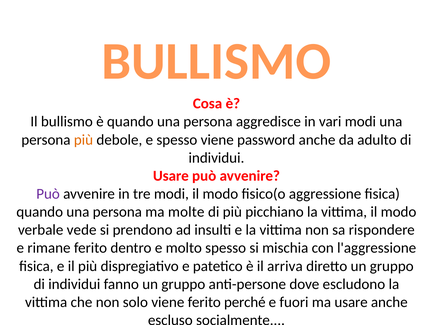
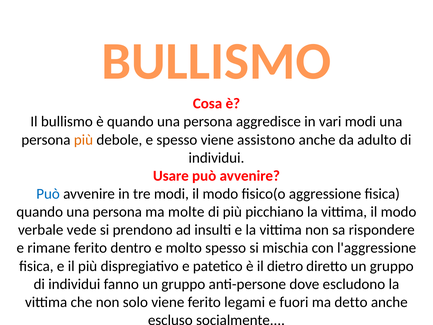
password: password -> assistono
Può at (48, 194) colour: purple -> blue
arriva: arriva -> dietro
perché: perché -> legami
ma usare: usare -> detto
